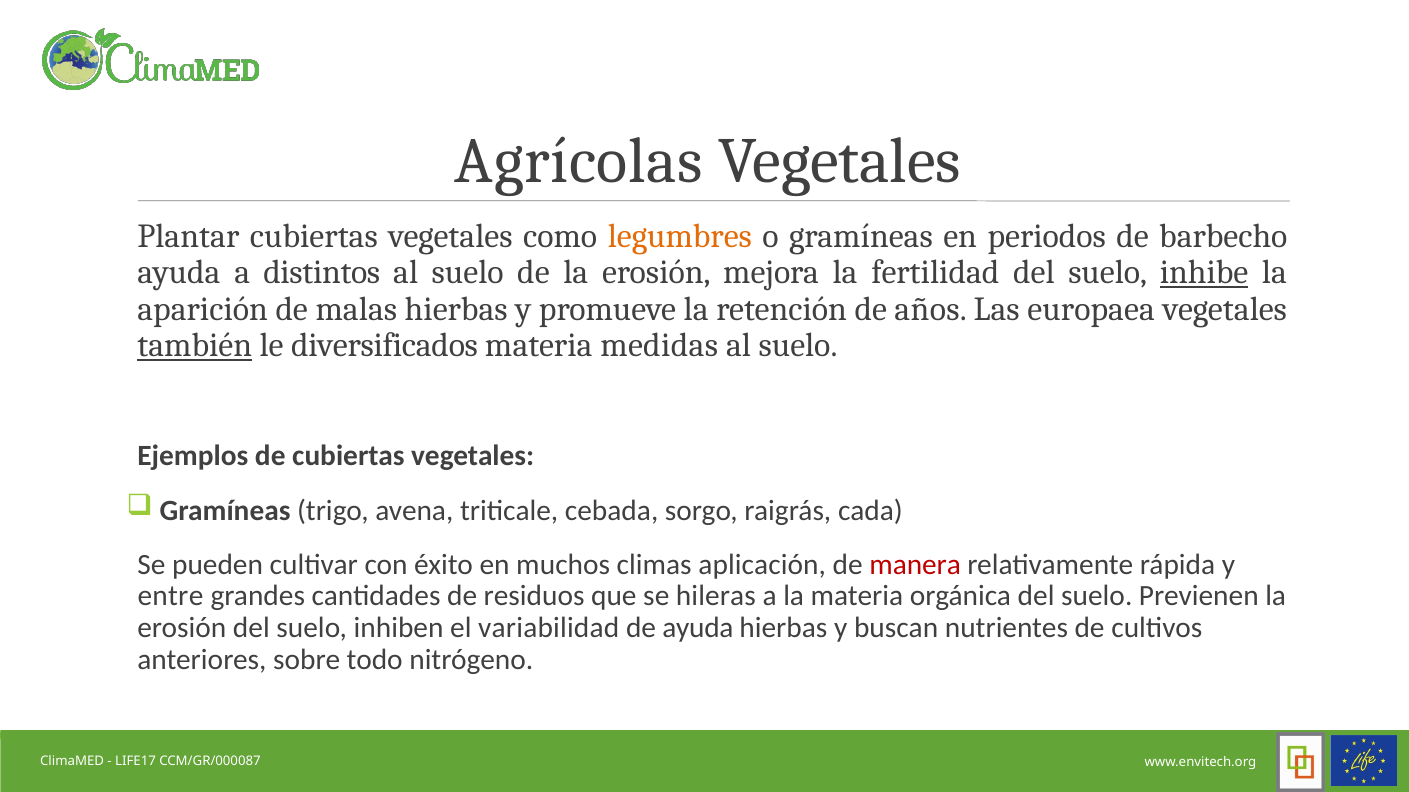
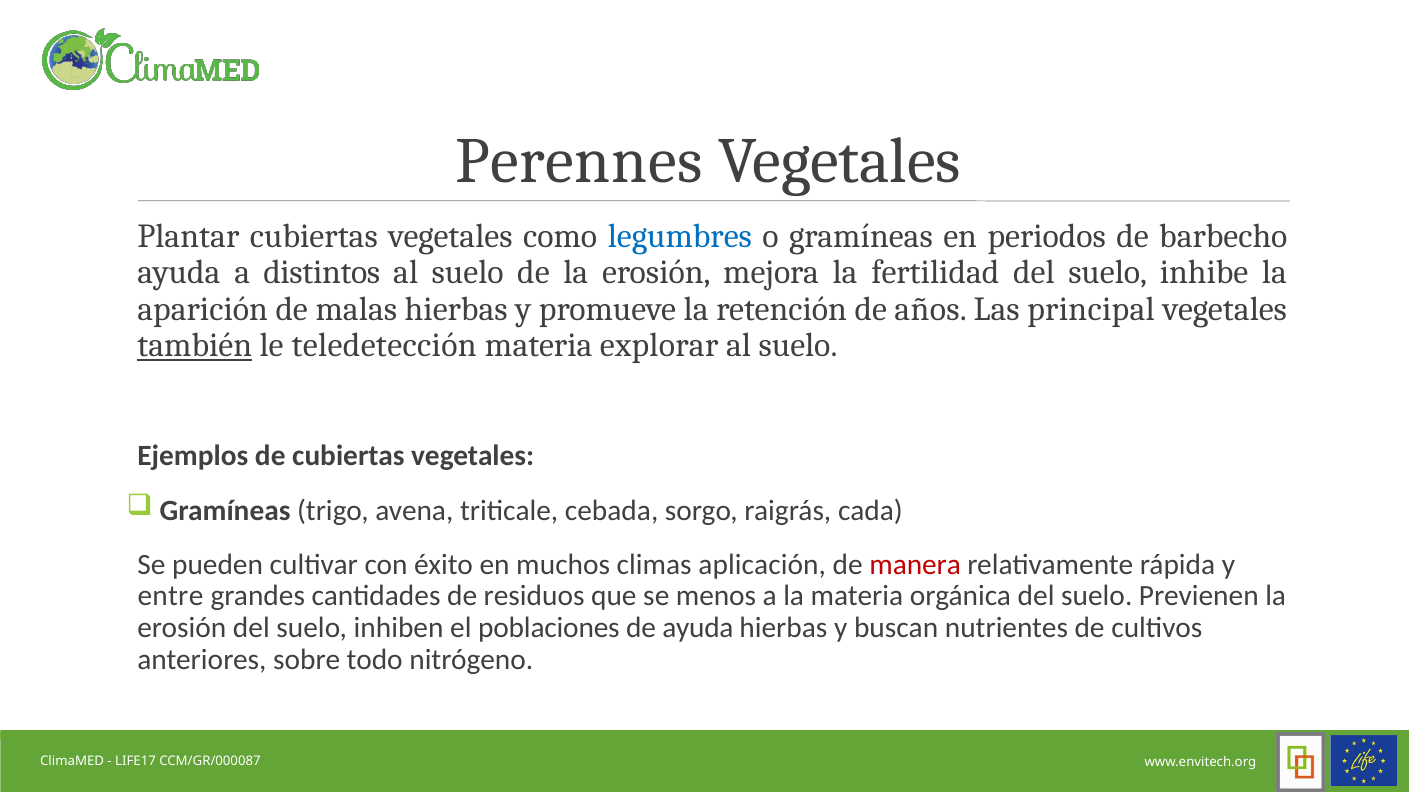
Agrícolas: Agrícolas -> Perennes
legumbres colour: orange -> blue
inhibe underline: present -> none
europaea: europaea -> principal
diversificados: diversificados -> teledetección
medidas: medidas -> explorar
hileras: hileras -> menos
variabilidad: variabilidad -> poblaciones
